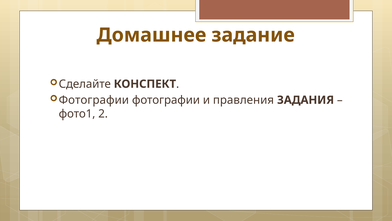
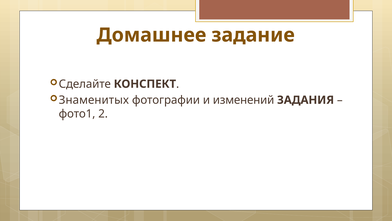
Фотографии at (94, 100): Фотографии -> Знаменитых
правления: правления -> изменений
